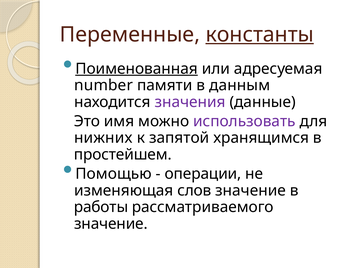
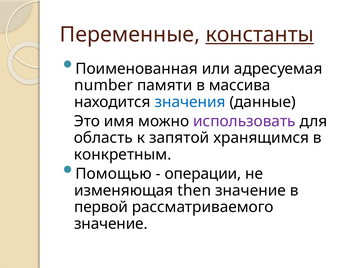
Поименованная underline: present -> none
данным: данным -> массива
значения colour: purple -> blue
нижних: нижних -> область
простейшем: простейшем -> конкретным
слов: слов -> then
работы: работы -> первой
